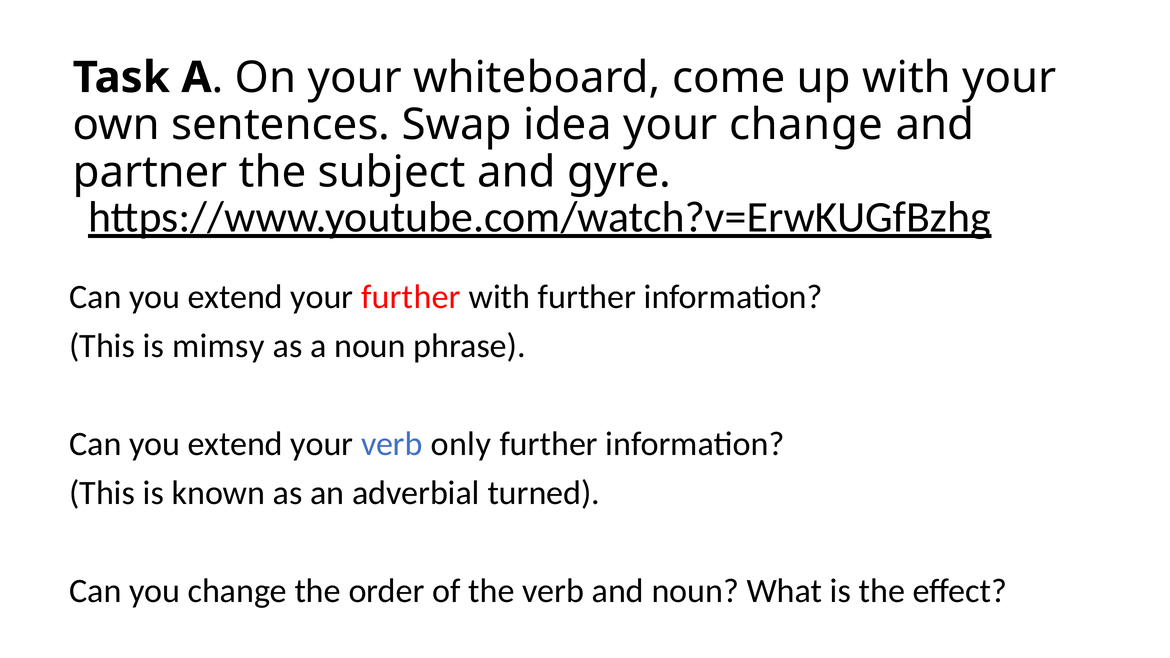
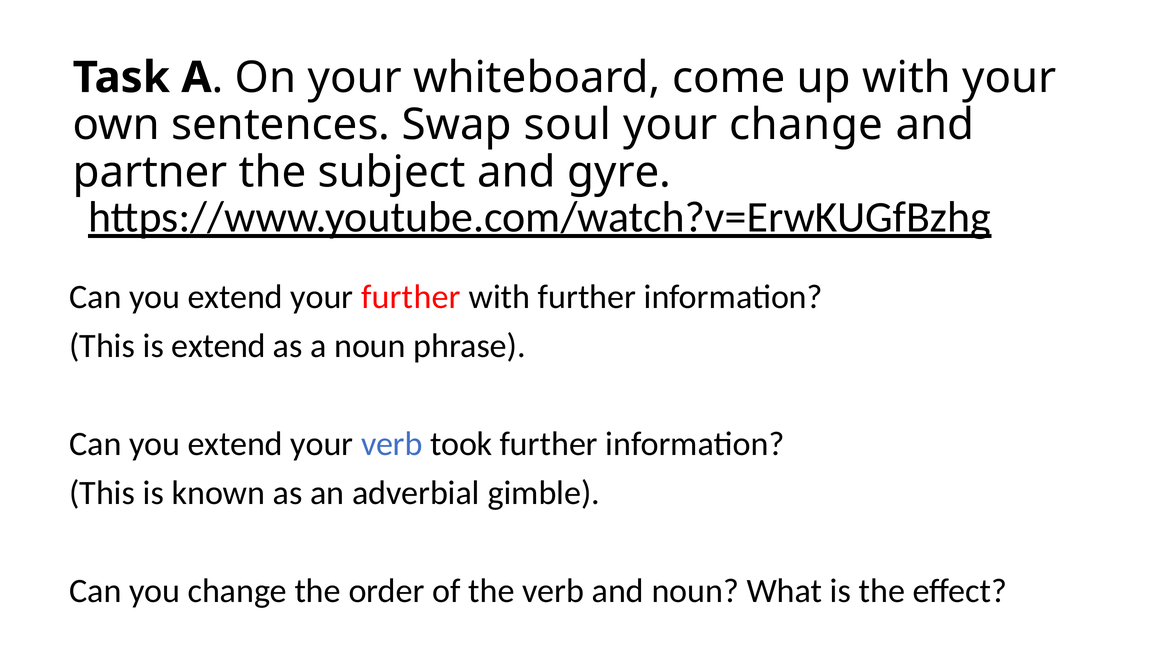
idea: idea -> soul
is mimsy: mimsy -> extend
only: only -> took
turned: turned -> gimble
